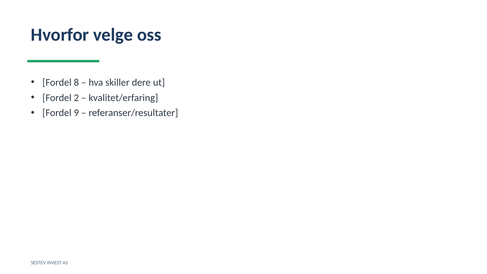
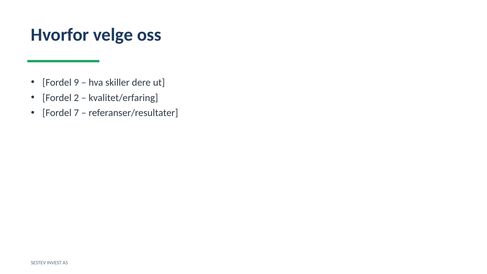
8: 8 -> 9
9: 9 -> 7
